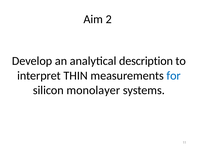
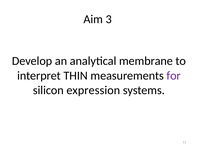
2: 2 -> 3
description: description -> membrane
for colour: blue -> purple
monolayer: monolayer -> expression
